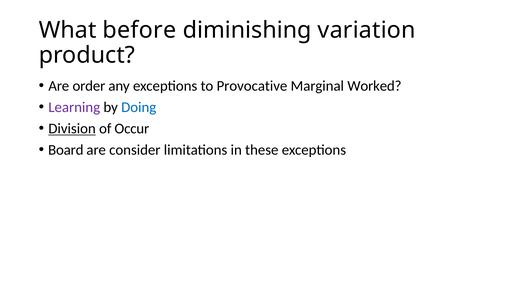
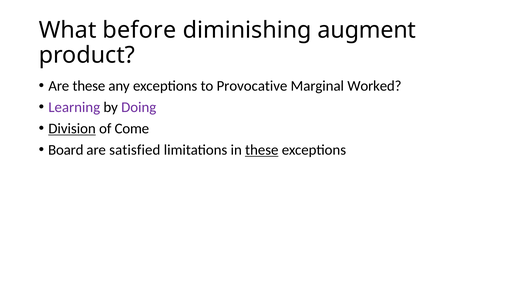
variation: variation -> augment
Are order: order -> these
Doing colour: blue -> purple
Occur: Occur -> Come
consider: consider -> satisfied
these at (262, 150) underline: none -> present
